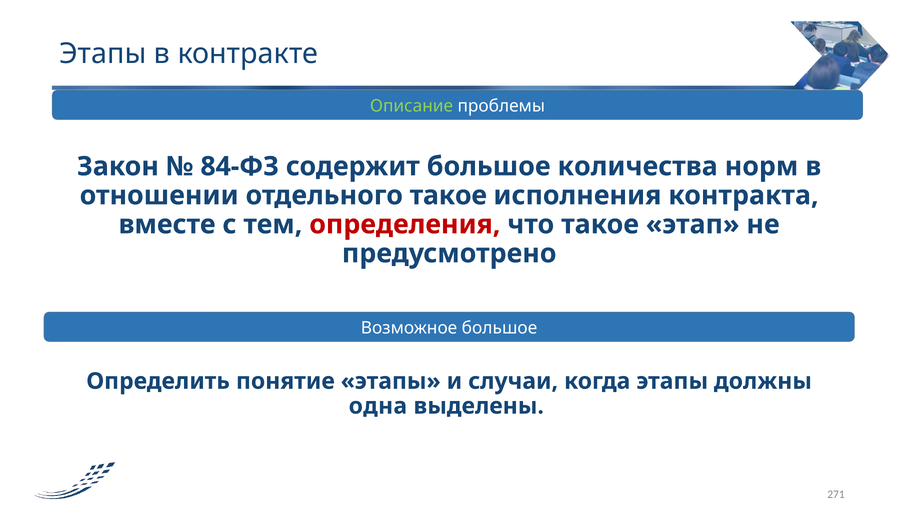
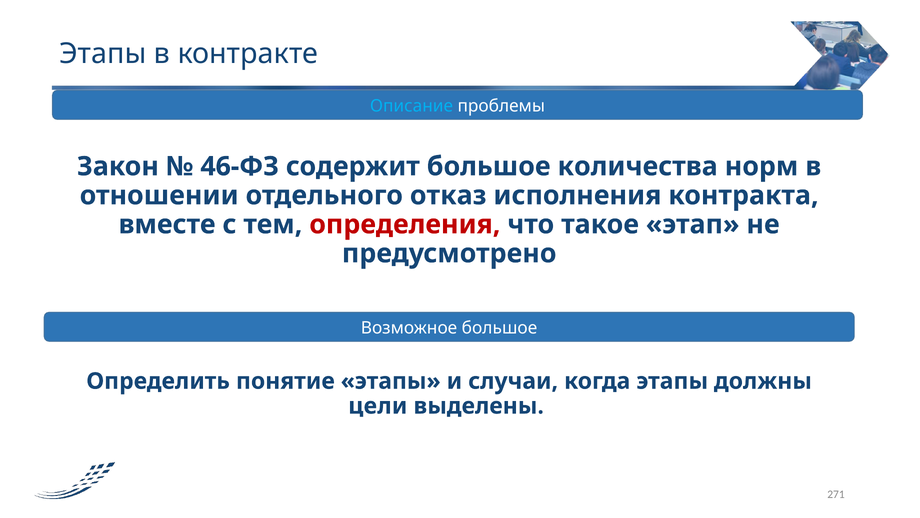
Описание colour: light green -> light blue
84-ФЗ: 84-ФЗ -> 46-ФЗ
отдельного такое: такое -> отказ
одна: одна -> цели
